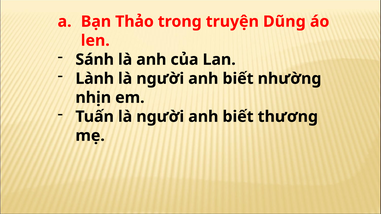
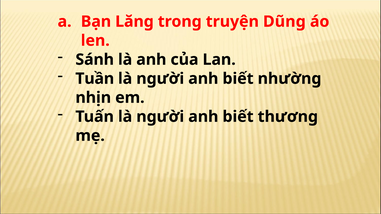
Thảo: Thảo -> Lăng
Lành: Lành -> Tuần
